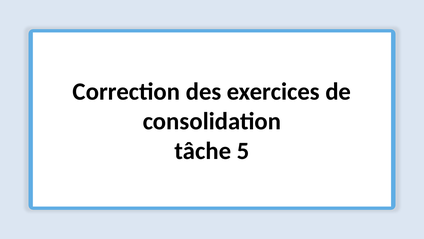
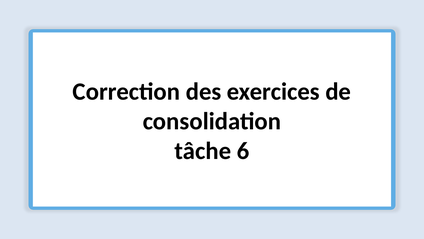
5: 5 -> 6
